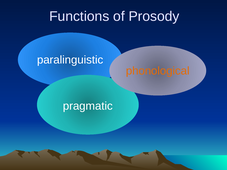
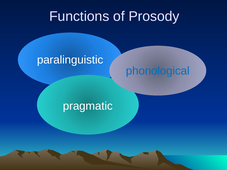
phonological colour: orange -> blue
